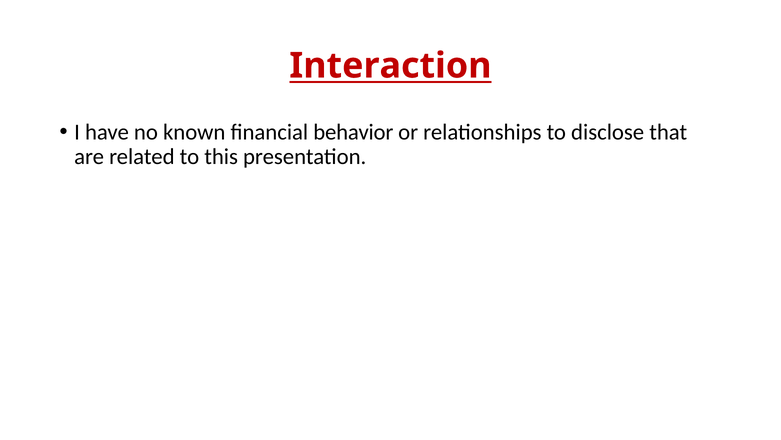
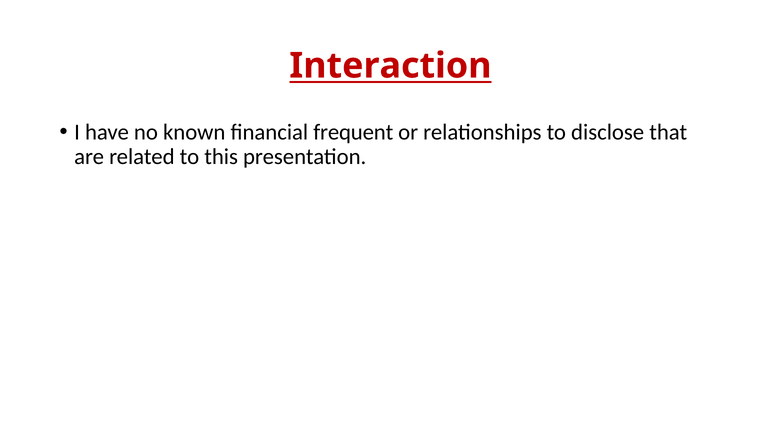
behavior: behavior -> frequent
